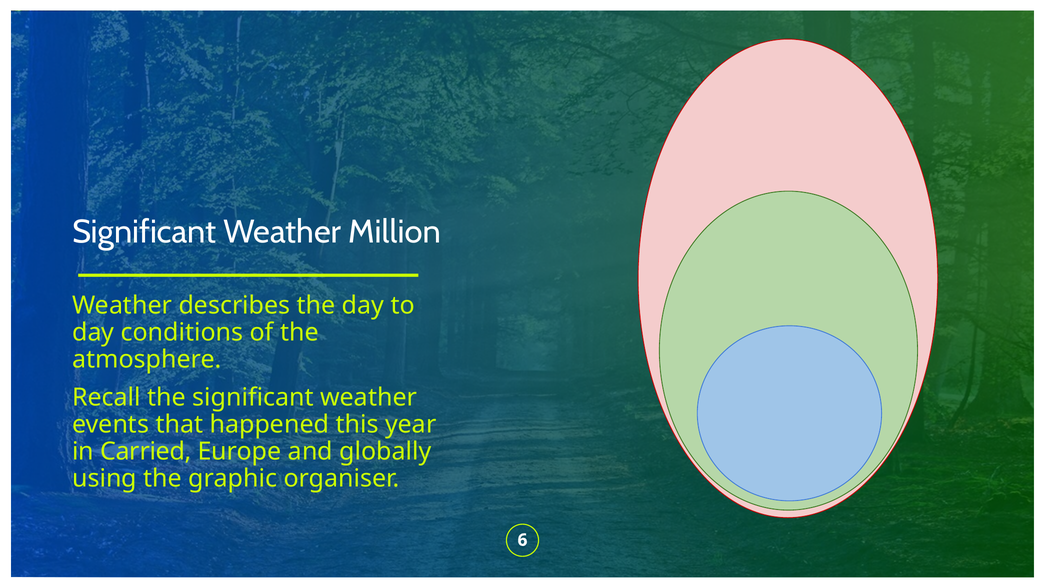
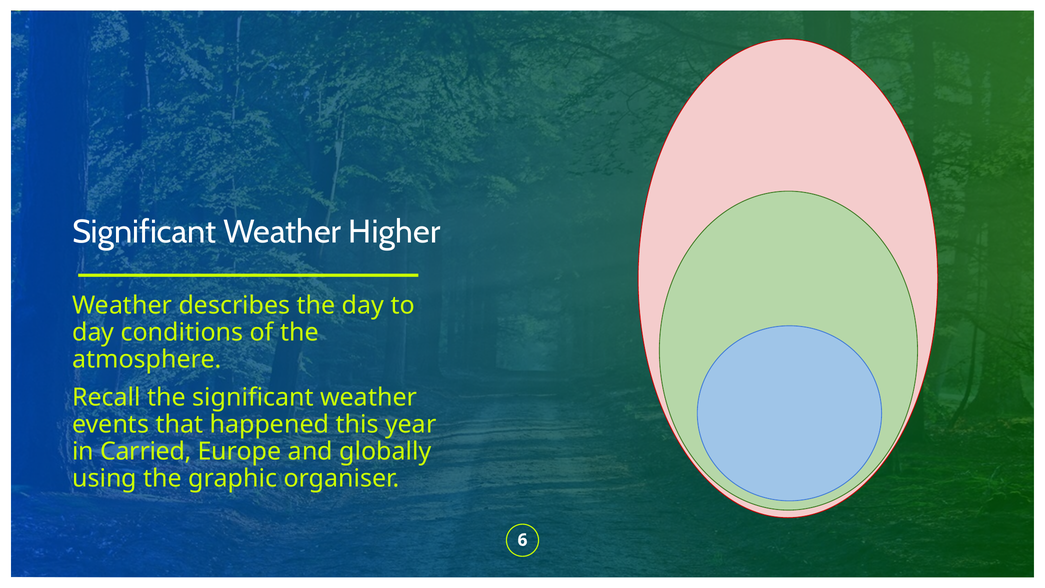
Million: Million -> Higher
